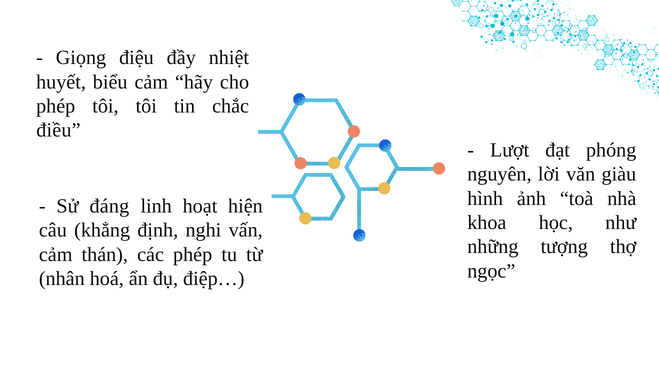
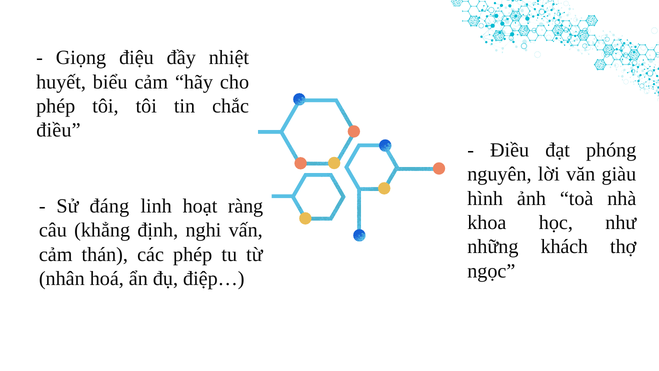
Lượt at (510, 150): Lượt -> Điều
hiện: hiện -> ràng
tượng: tượng -> khách
